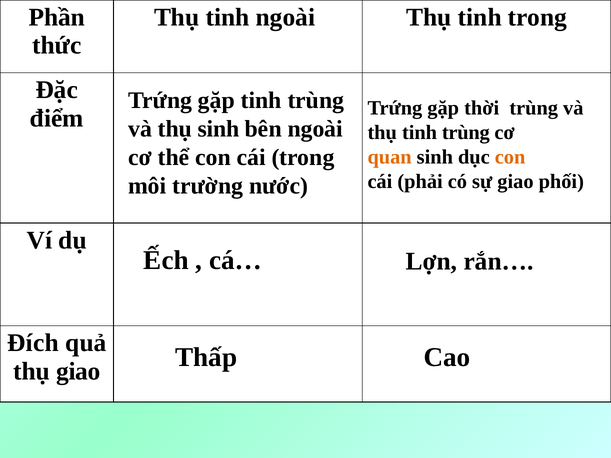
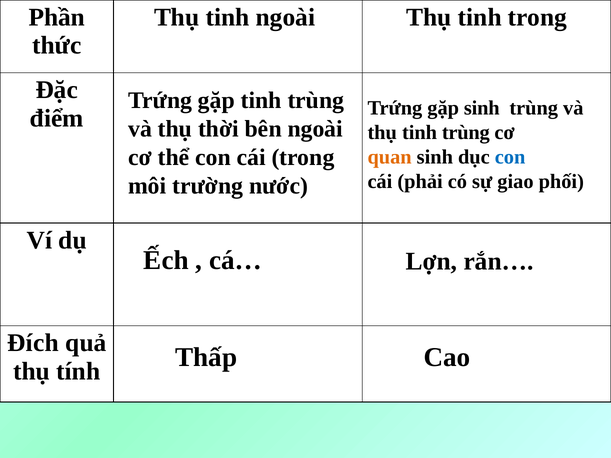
gặp thời: thời -> sinh
thụ sinh: sinh -> thời
con at (510, 157) colour: orange -> blue
thụ giao: giao -> tính
